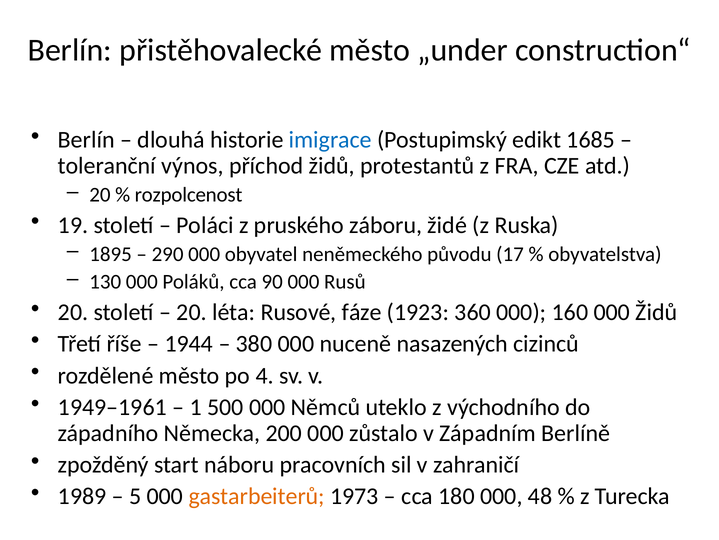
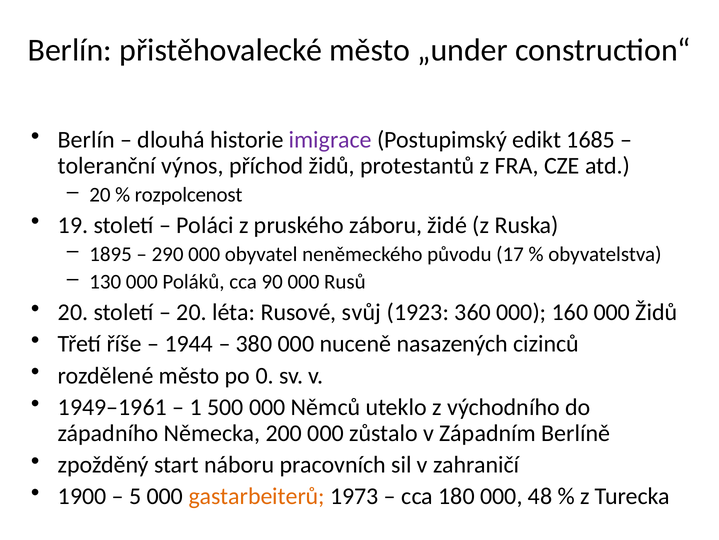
imigrace colour: blue -> purple
fáze: fáze -> svůj
4: 4 -> 0
1989: 1989 -> 1900
